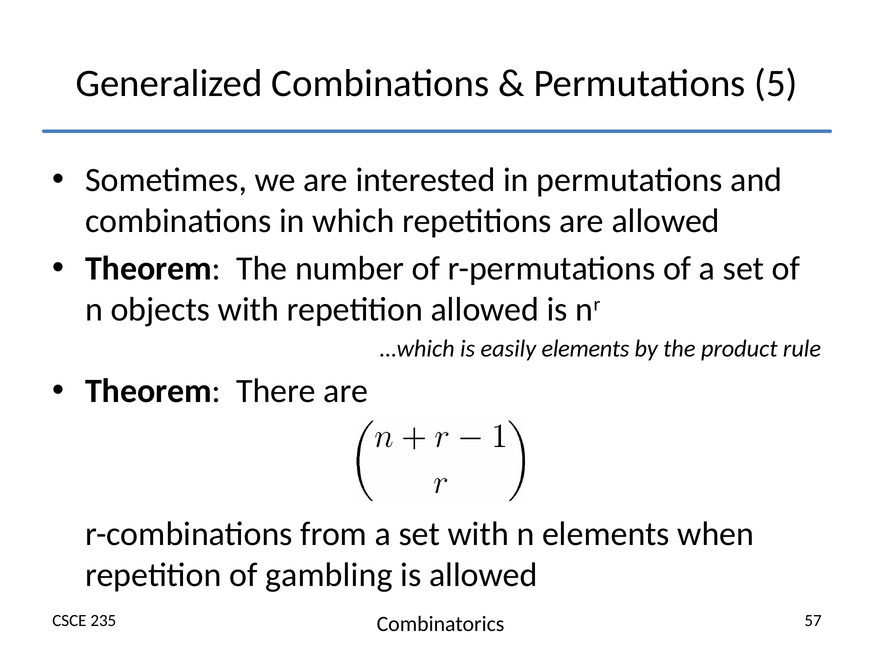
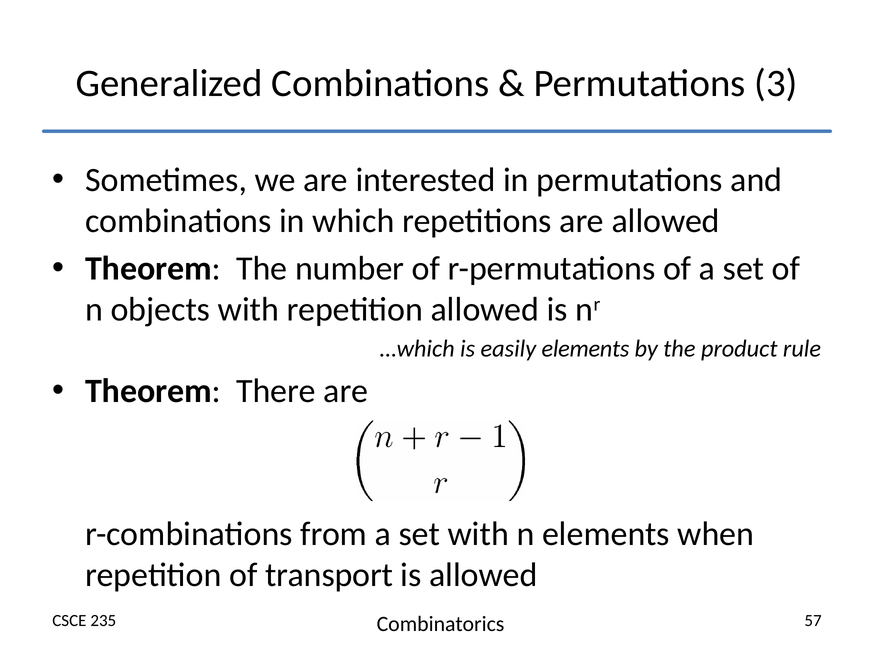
5: 5 -> 3
gambling: gambling -> transport
